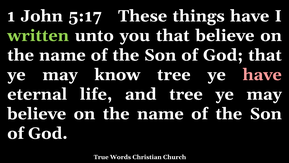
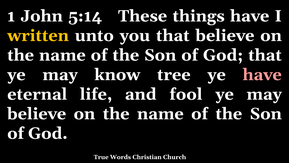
5:17: 5:17 -> 5:14
written colour: light green -> yellow
and tree: tree -> fool
